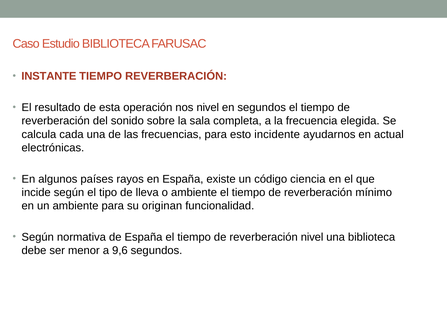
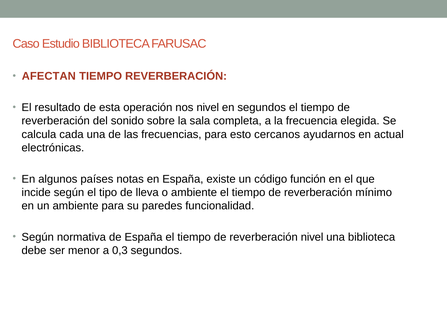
INSTANTE: INSTANTE -> AFECTAN
incidente: incidente -> cercanos
rayos: rayos -> notas
ciencia: ciencia -> función
originan: originan -> paredes
9,6: 9,6 -> 0,3
